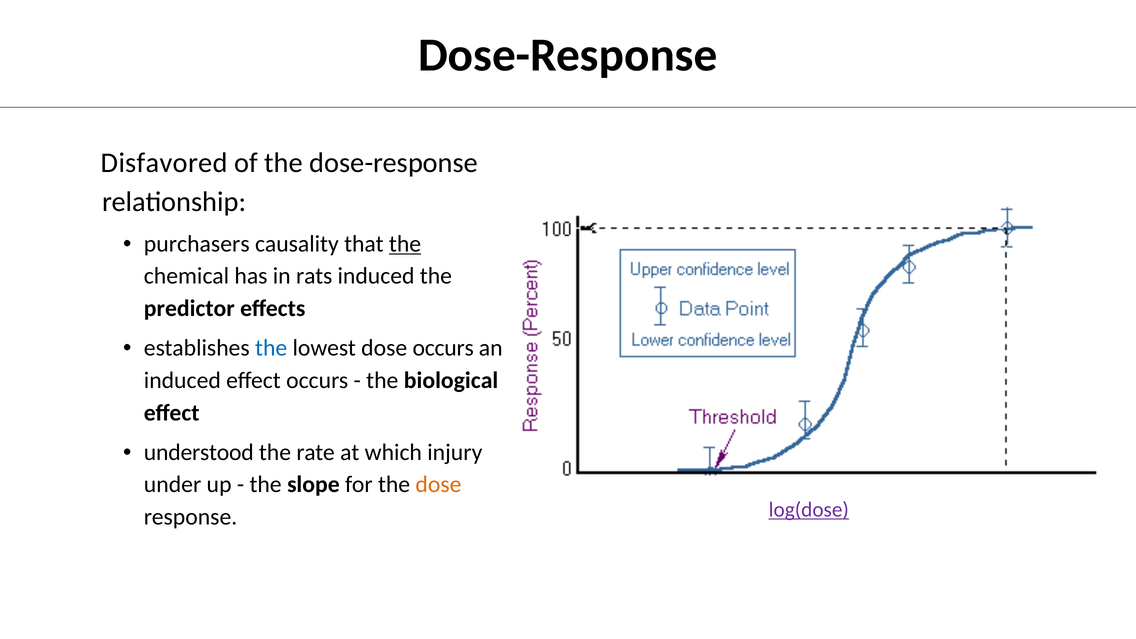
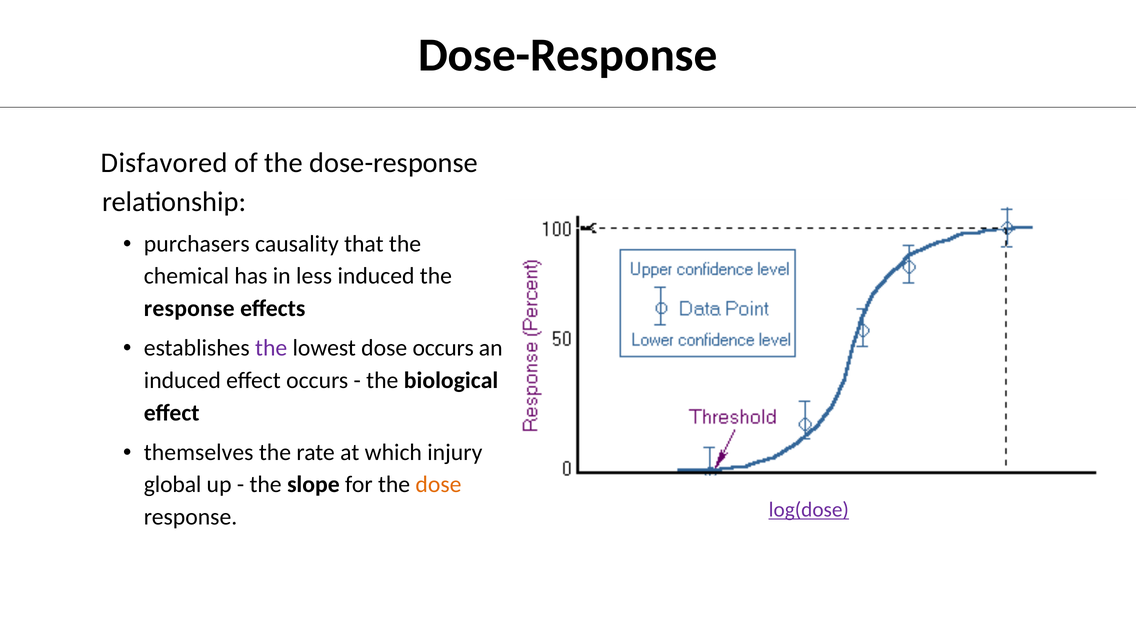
the at (405, 244) underline: present -> none
rats: rats -> less
predictor at (189, 309): predictor -> response
the at (271, 348) colour: blue -> purple
understood: understood -> themselves
under: under -> global
